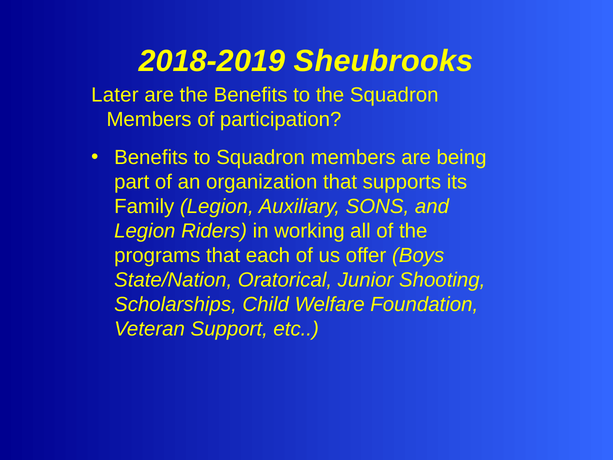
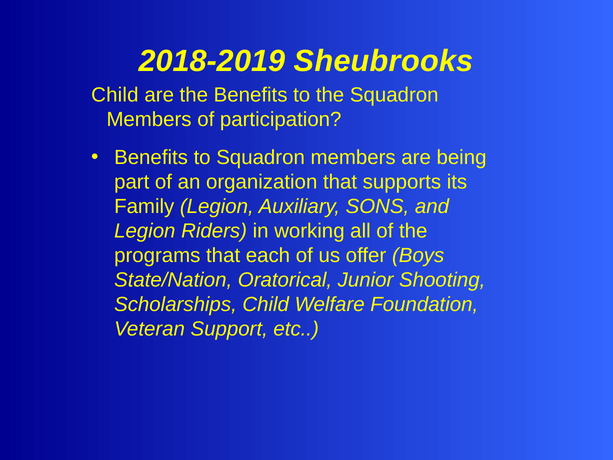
Later at (115, 95): Later -> Child
